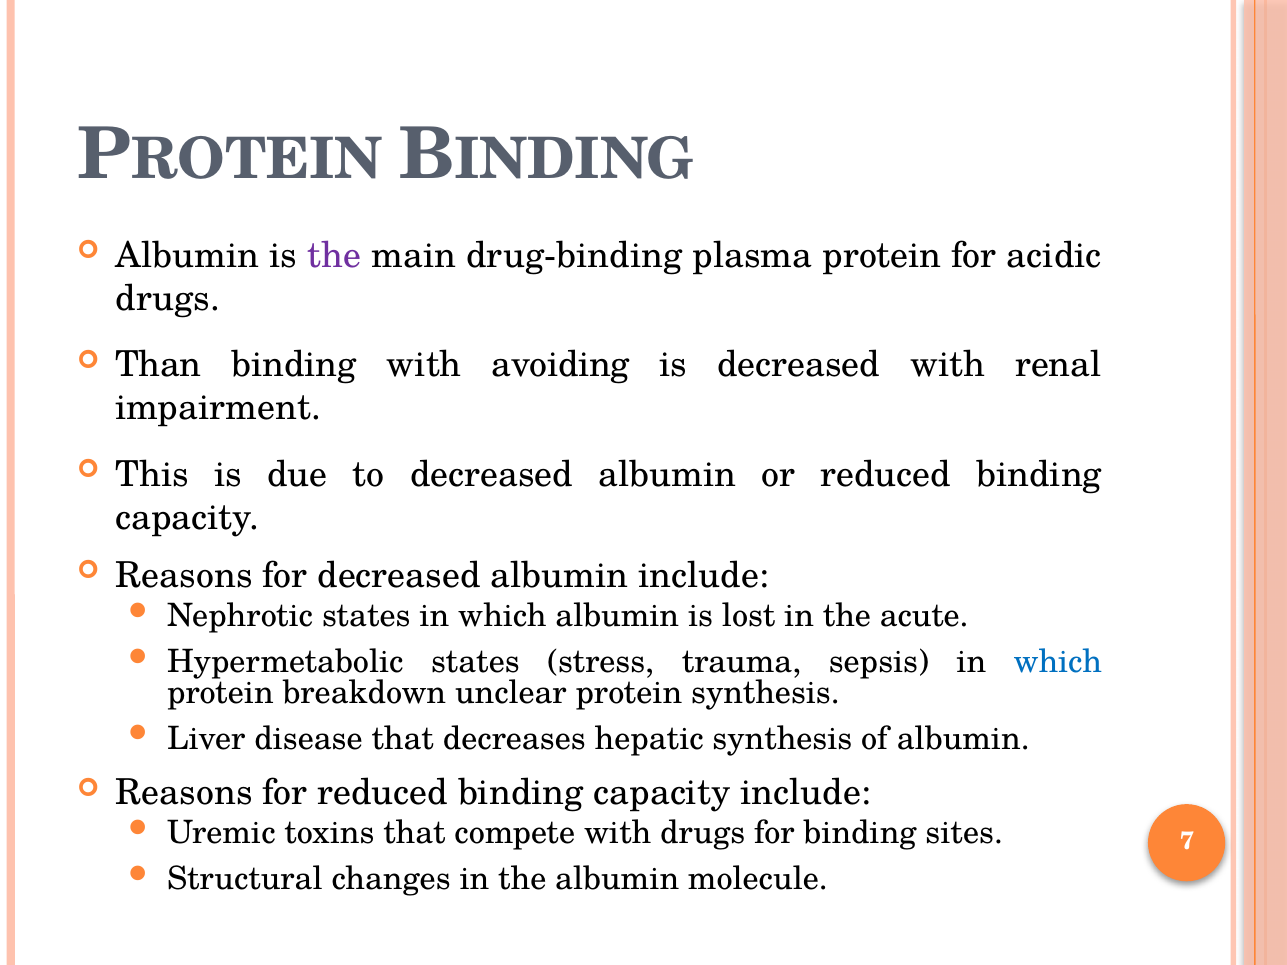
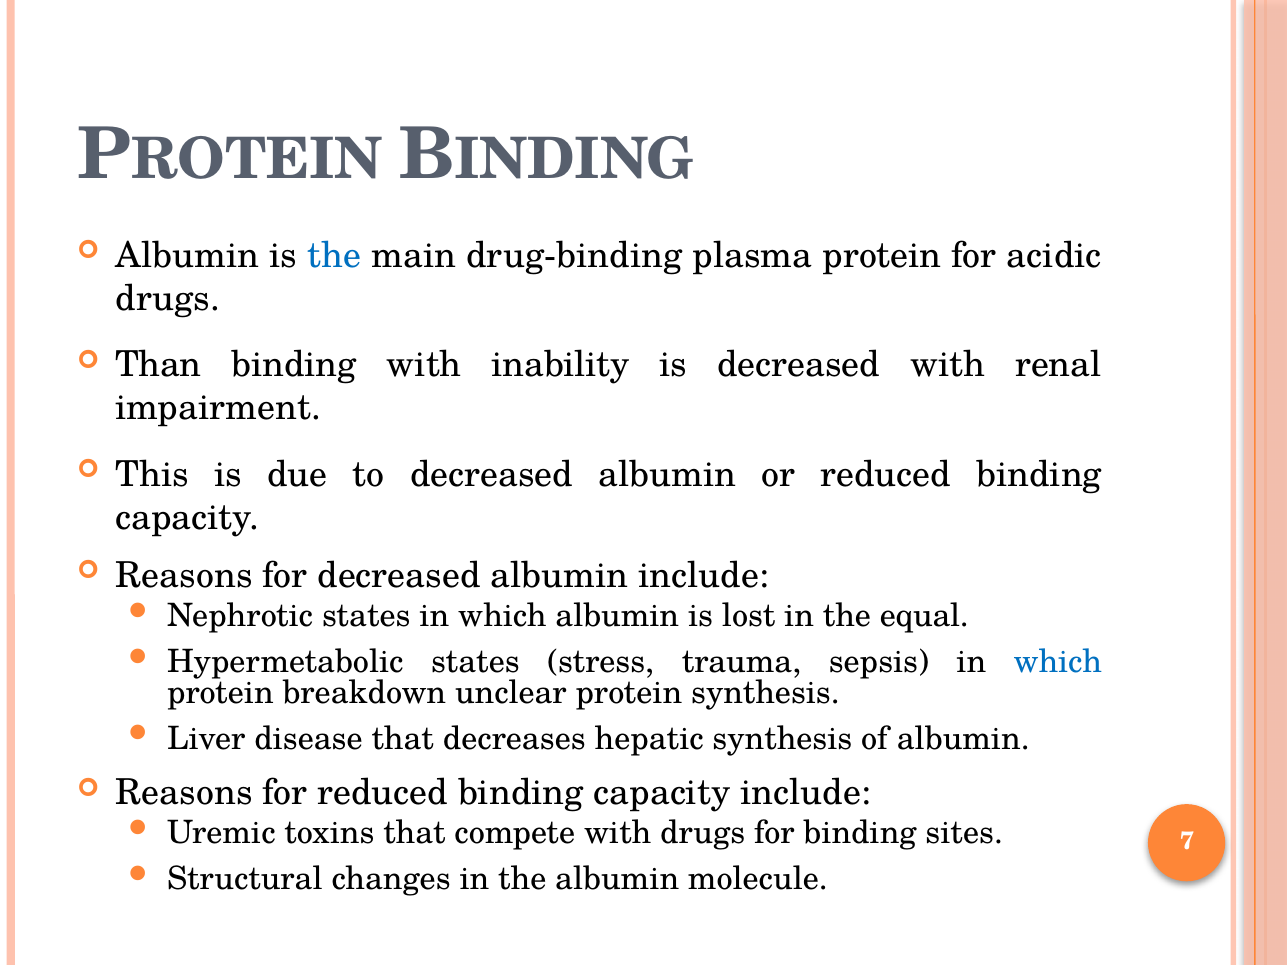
the at (334, 256) colour: purple -> blue
avoiding: avoiding -> inability
acute: acute -> equal
